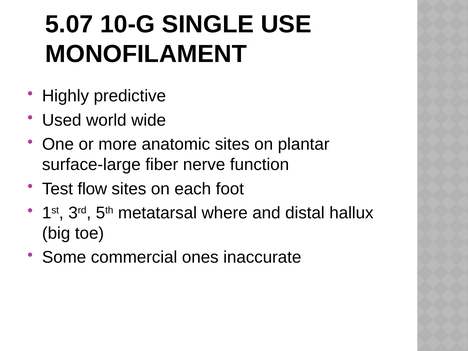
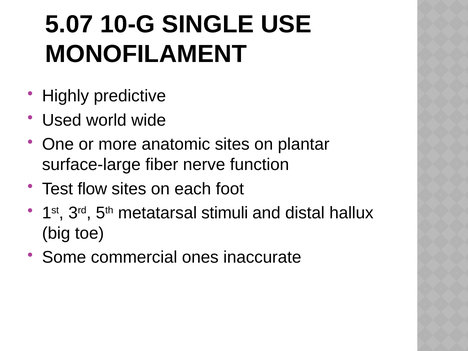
where: where -> stimuli
